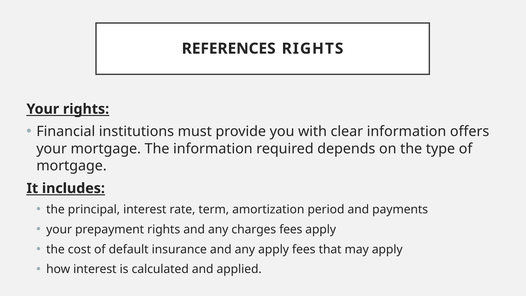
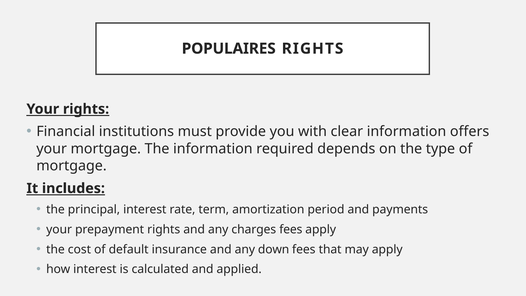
REFERENCES: REFERENCES -> POPULAIRES
any apply: apply -> down
